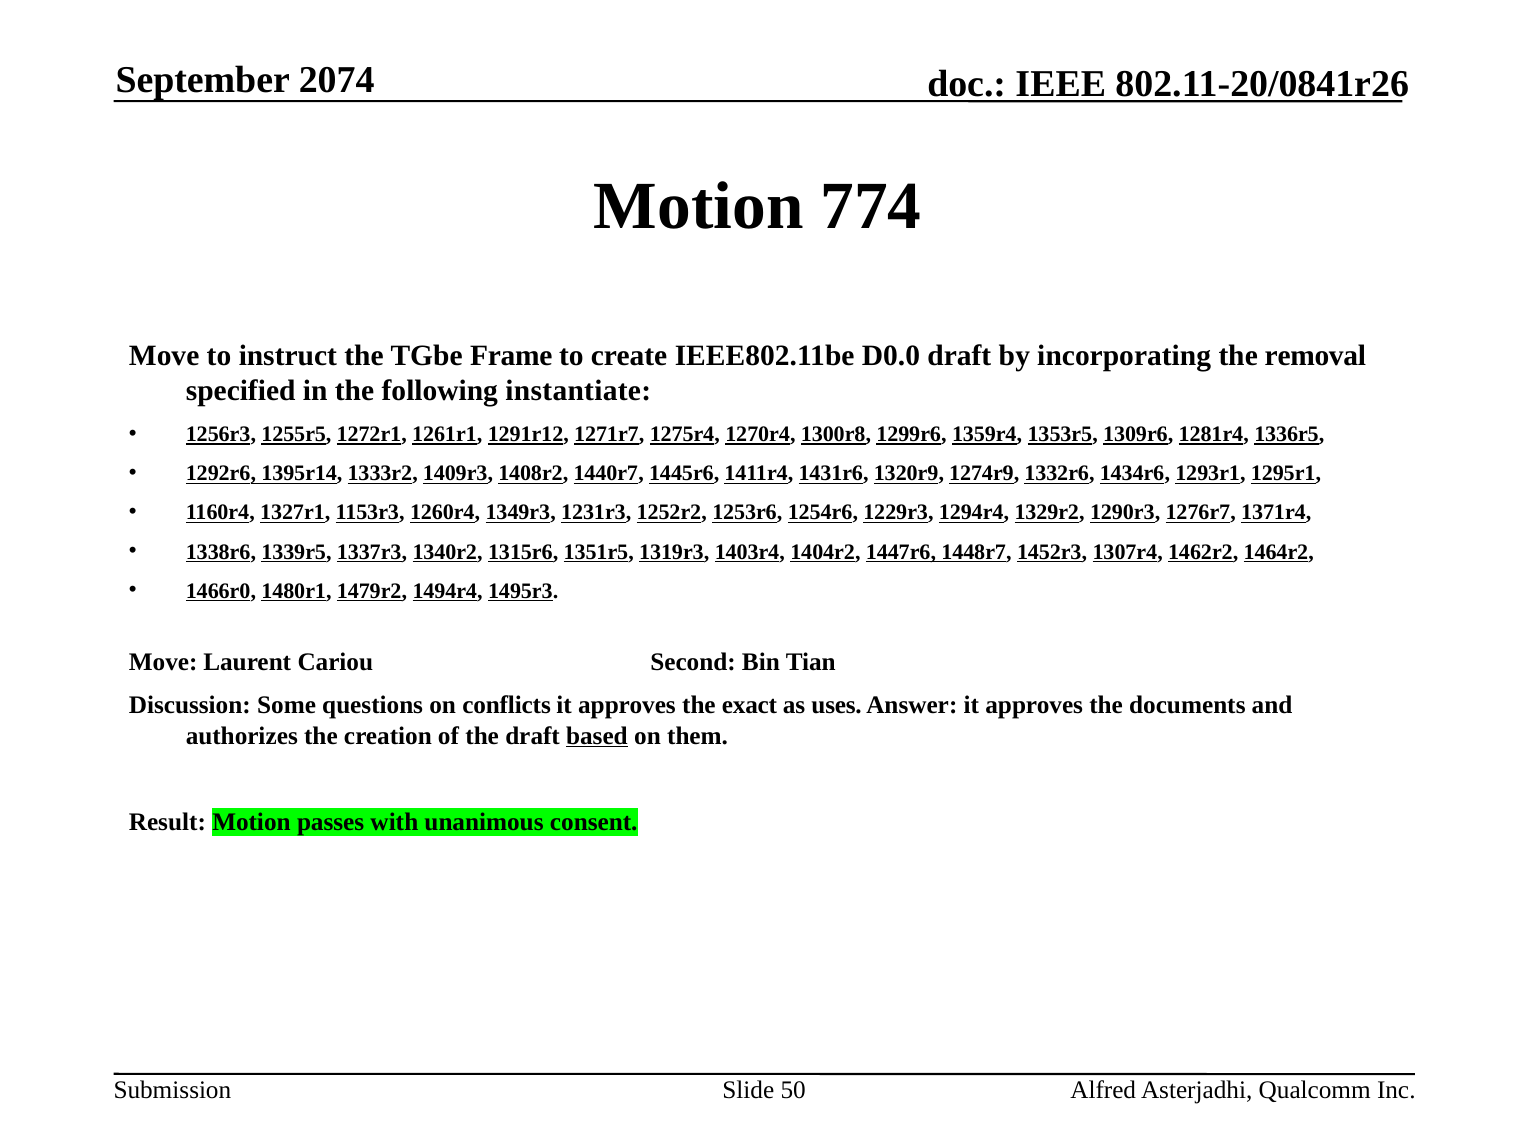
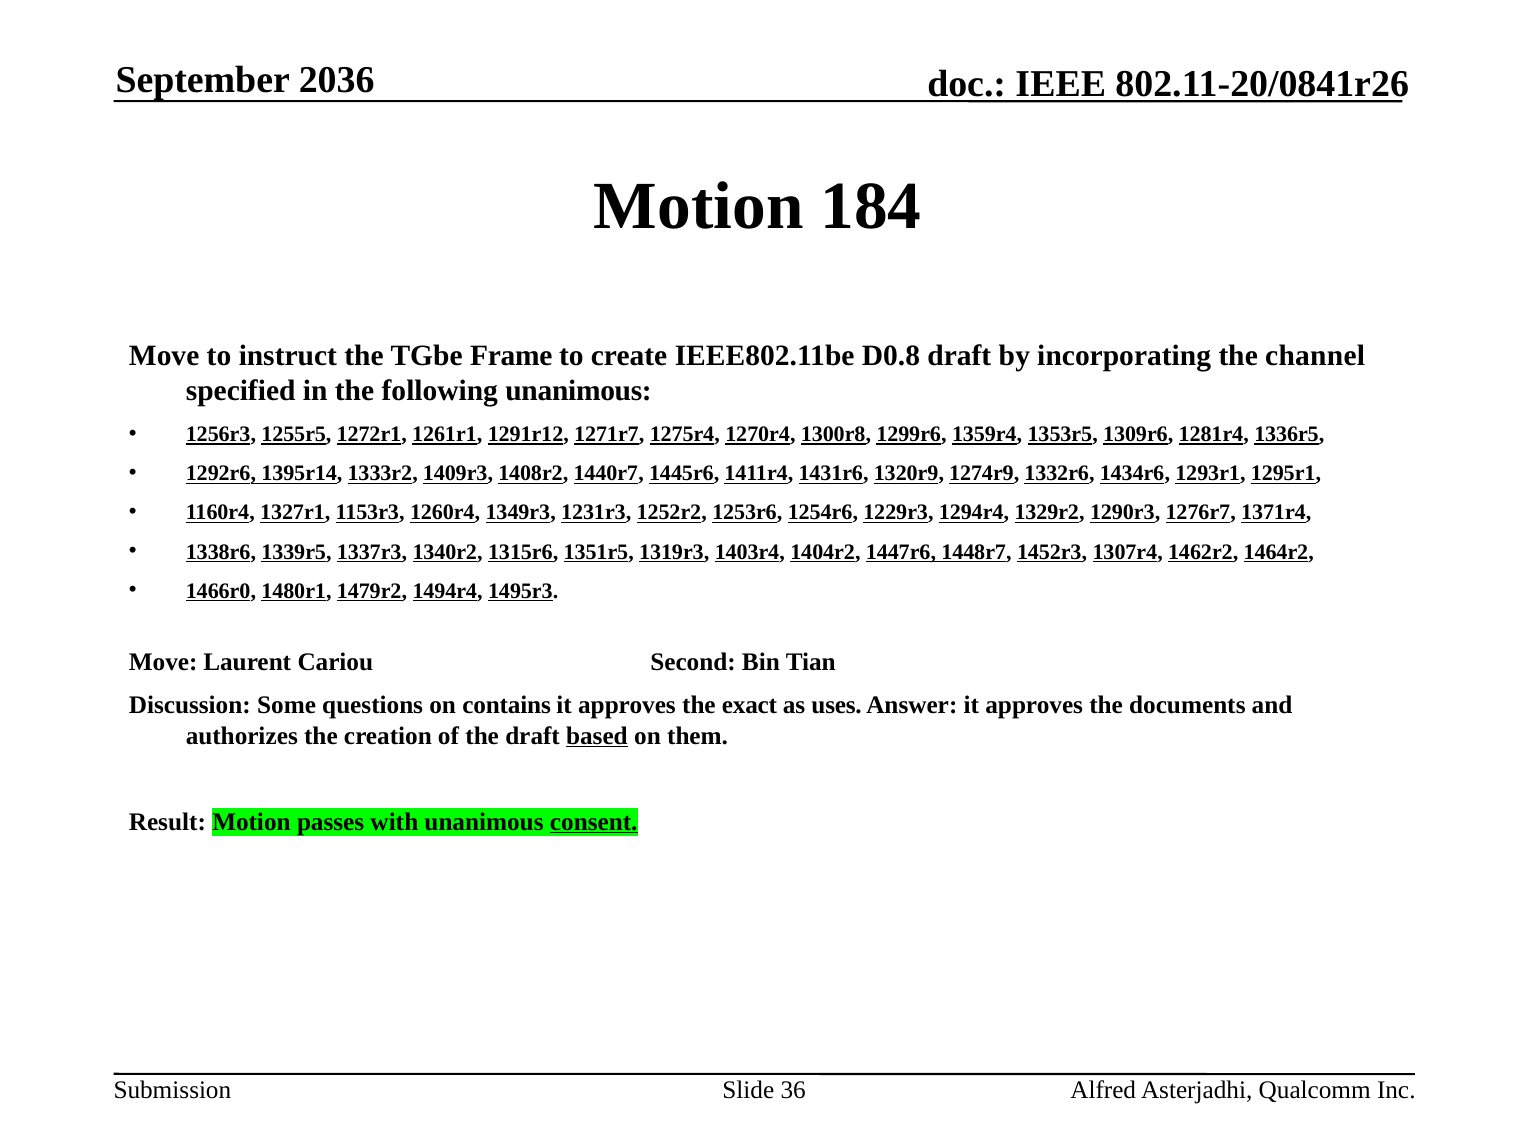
2074: 2074 -> 2036
774: 774 -> 184
D0.0: D0.0 -> D0.8
removal: removal -> channel
following instantiate: instantiate -> unanimous
conflicts: conflicts -> contains
consent underline: none -> present
50: 50 -> 36
